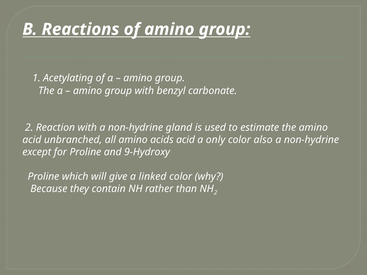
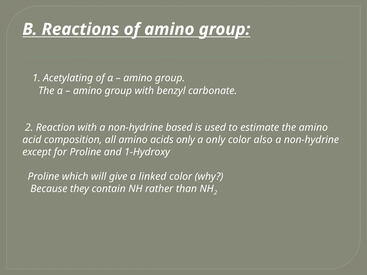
gland: gland -> based
unbranched: unbranched -> composition
acids acid: acid -> only
9-Hydroxy: 9-Hydroxy -> 1-Hydroxy
